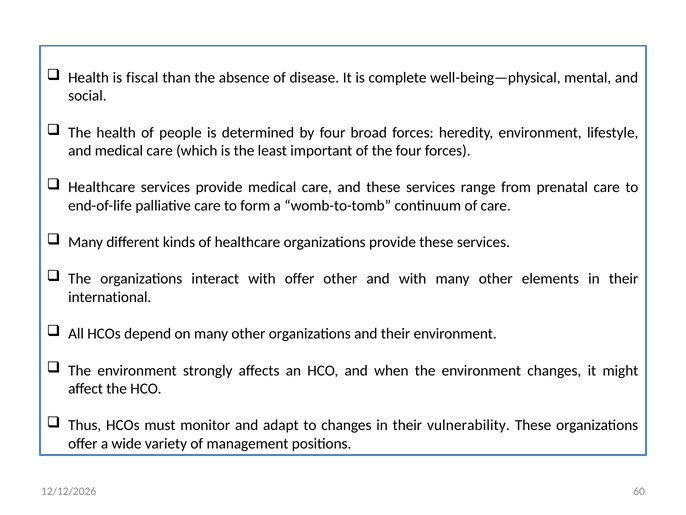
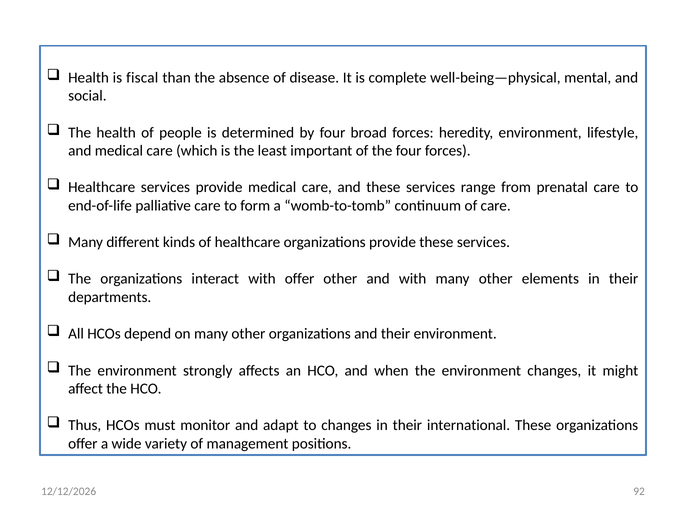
international: international -> departments
vulnerability: vulnerability -> international
60: 60 -> 92
